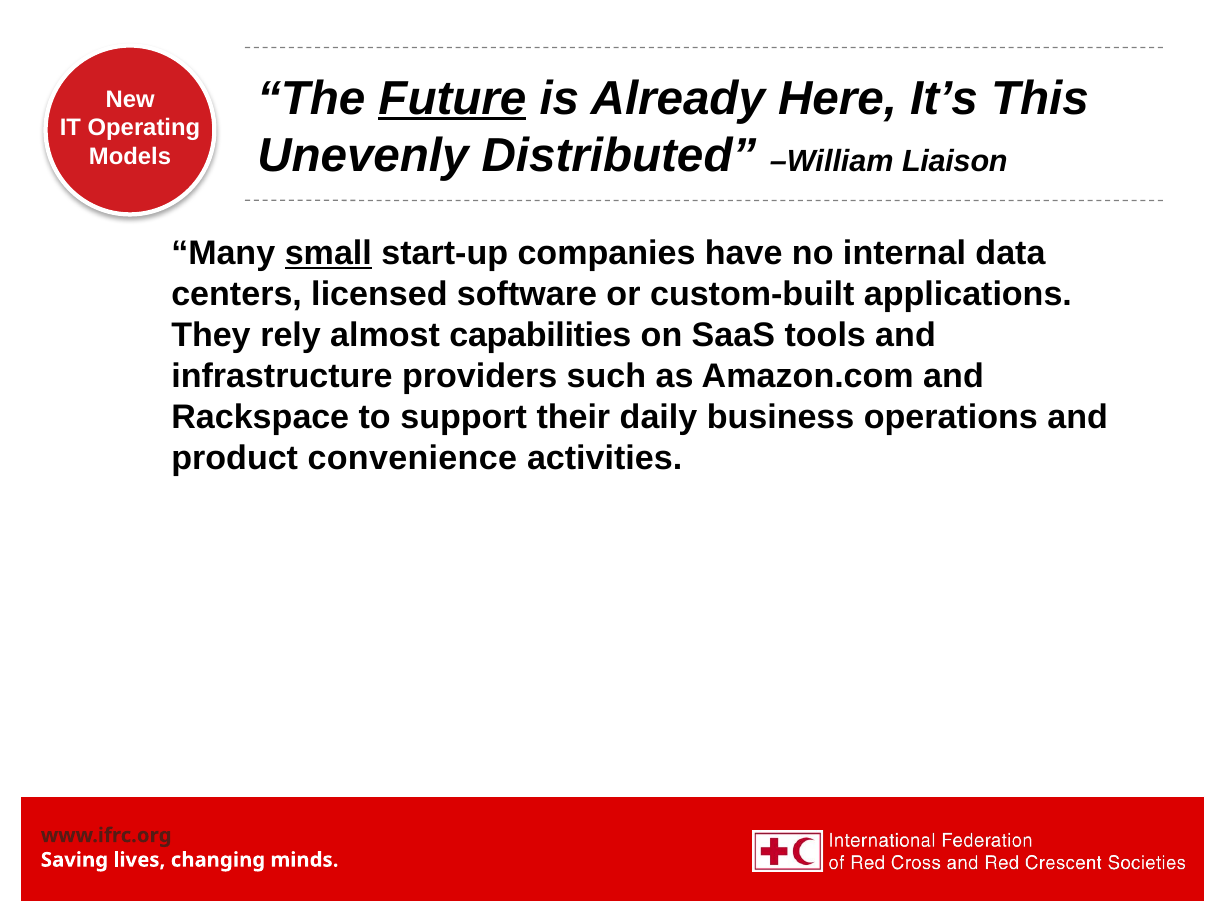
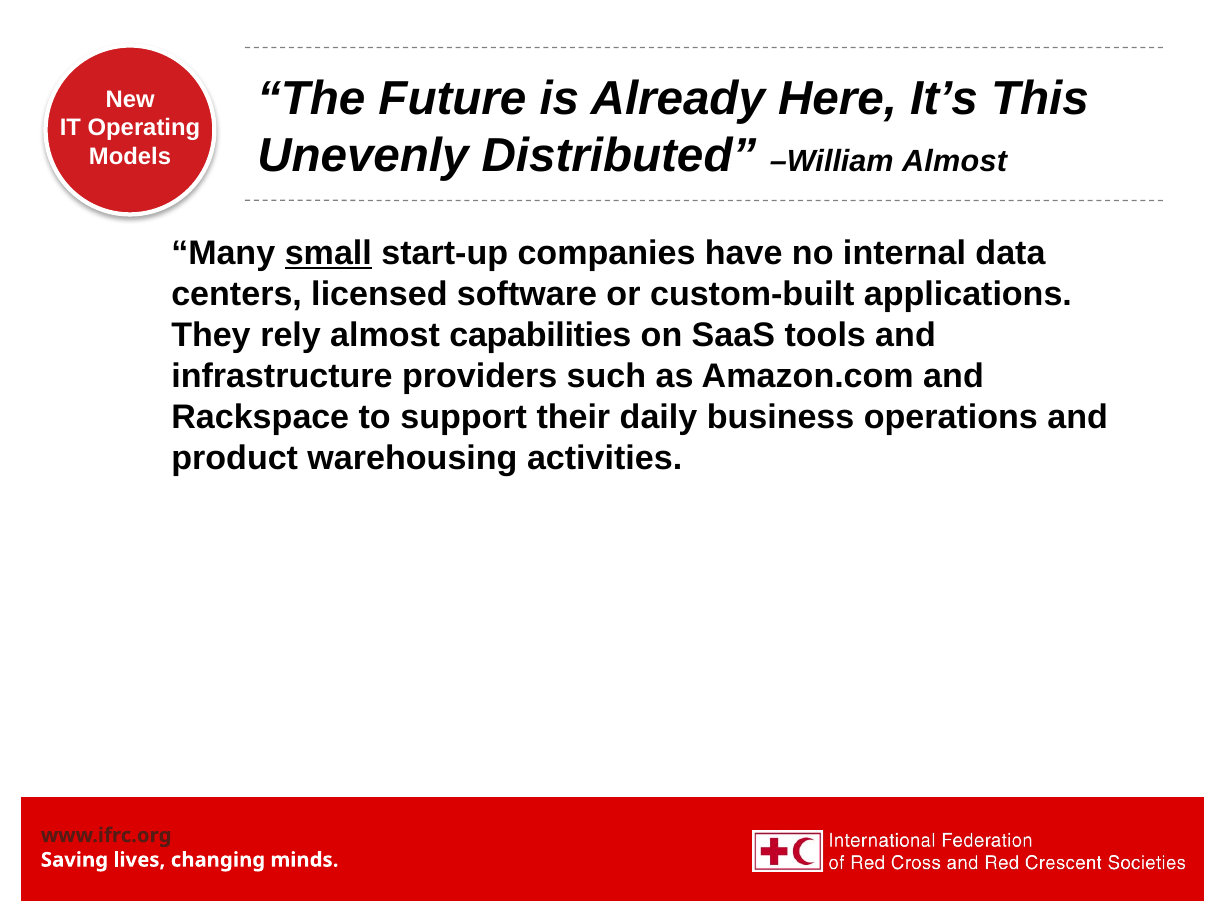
Future underline: present -> none
William Liaison: Liaison -> Almost
convenience: convenience -> warehousing
